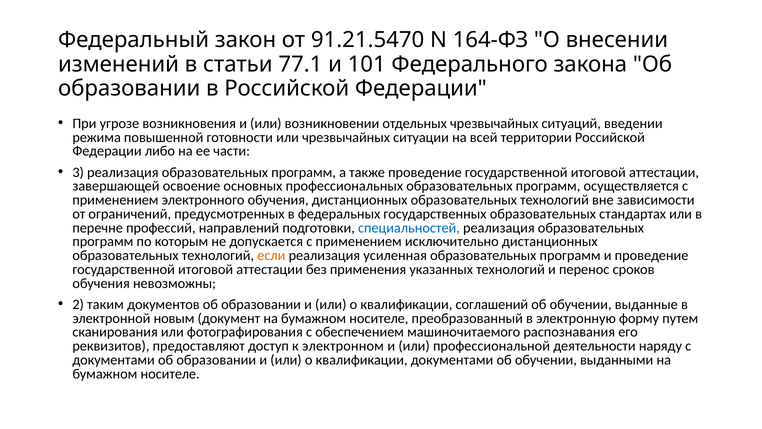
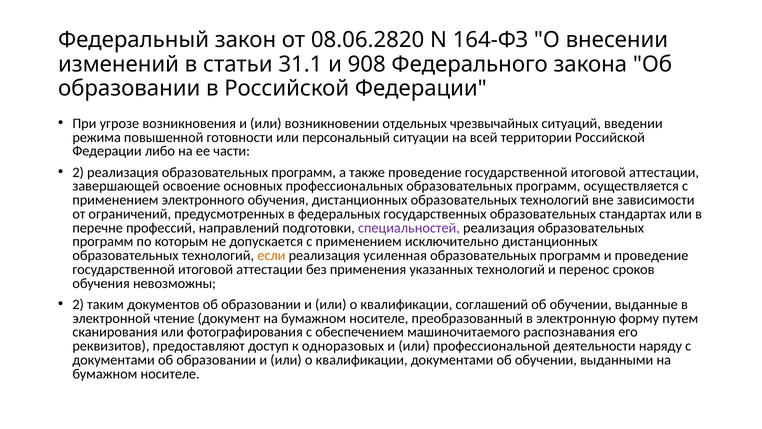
91.21.5470: 91.21.5470 -> 08.06.2820
77.1: 77.1 -> 31.1
101: 101 -> 908
или чрезвычайных: чрезвычайных -> персональный
3 at (78, 172): 3 -> 2
специальностей colour: blue -> purple
новым: новым -> чтение
электронном: электронном -> одноразовых
